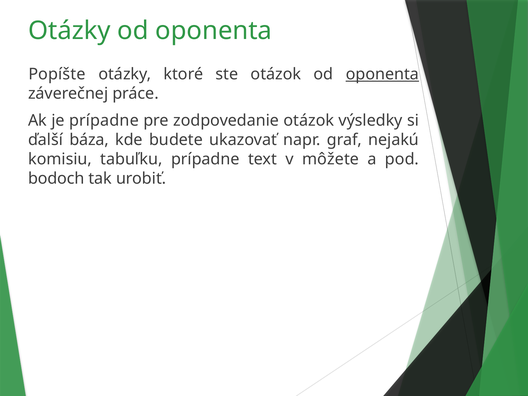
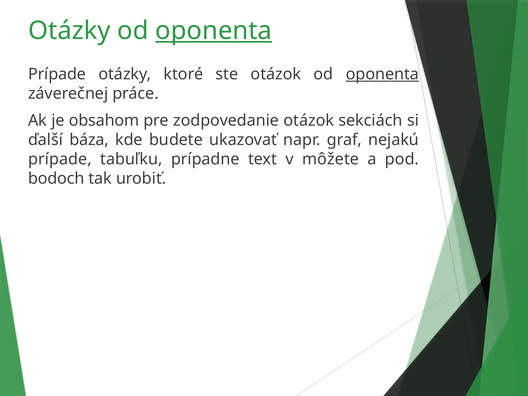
oponenta at (214, 31) underline: none -> present
Popíšte at (57, 74): Popíšte -> Prípade
je prípadne: prípadne -> obsahom
výsledky: výsledky -> sekciách
komisiu at (60, 159): komisiu -> prípade
